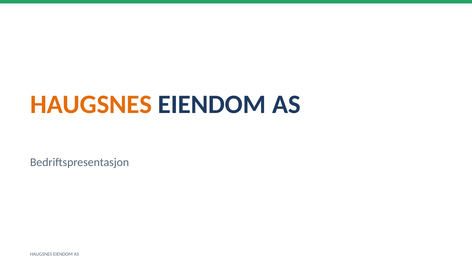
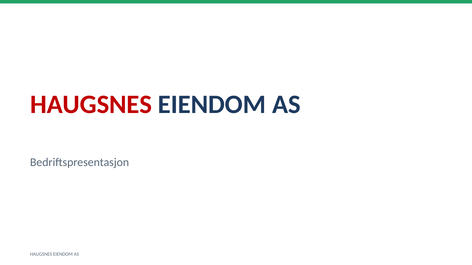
HAUGSNES at (91, 105) colour: orange -> red
